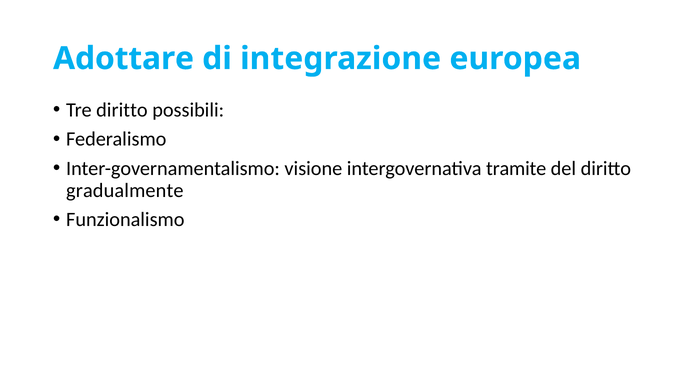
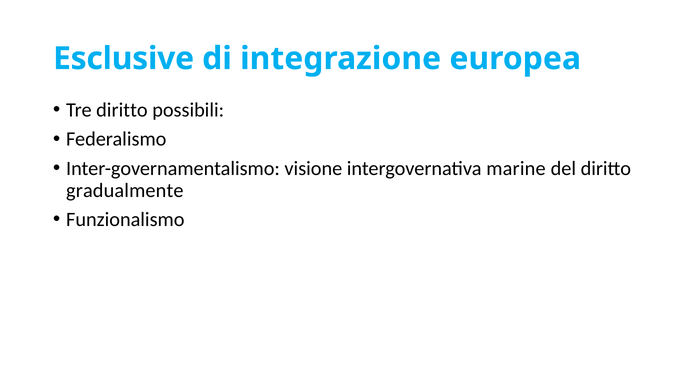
Adottare: Adottare -> Esclusive
tramite: tramite -> marine
